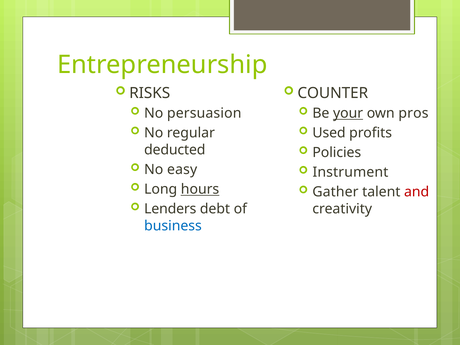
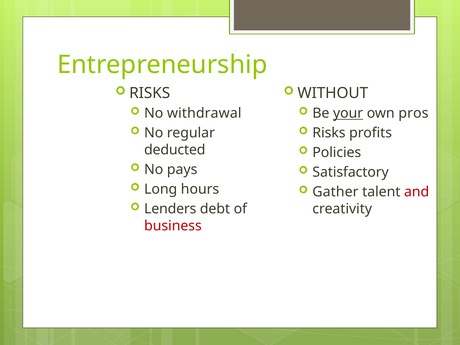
COUNTER: COUNTER -> WITHOUT
persuasion: persuasion -> withdrawal
Used at (329, 133): Used -> Risks
easy: easy -> pays
Instrument: Instrument -> Satisfactory
hours underline: present -> none
business colour: blue -> red
